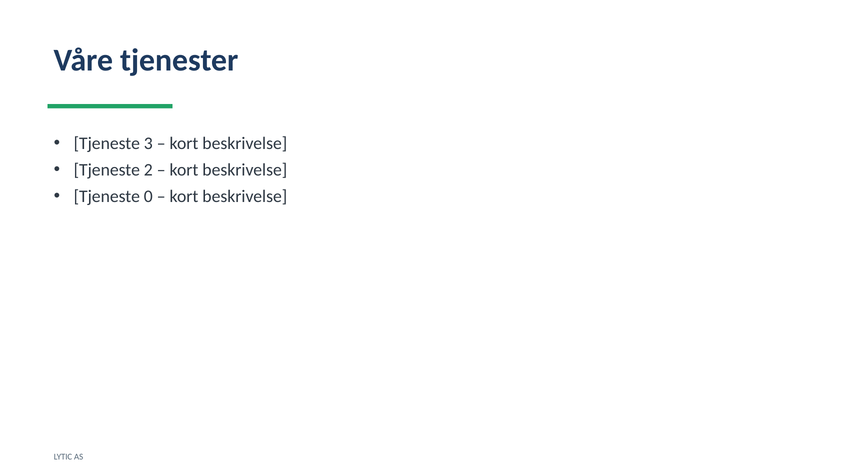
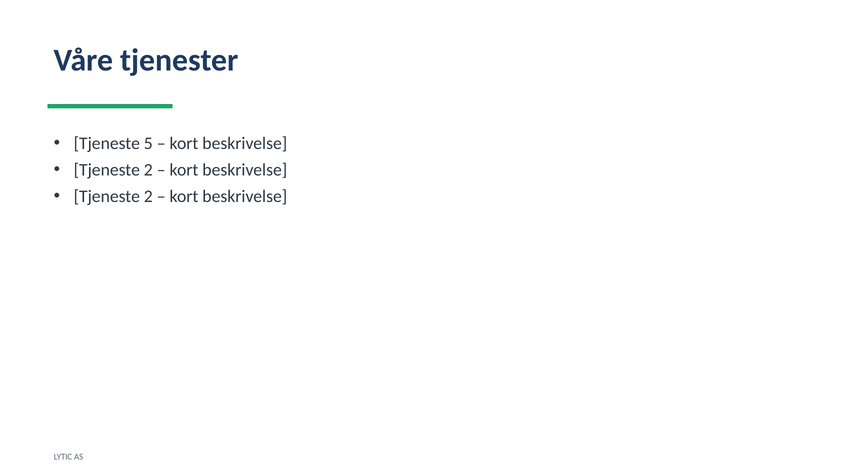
3: 3 -> 5
0 at (148, 196): 0 -> 2
